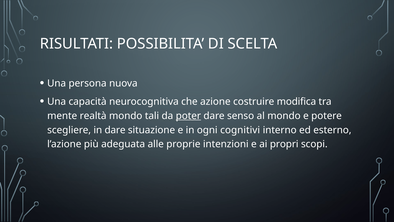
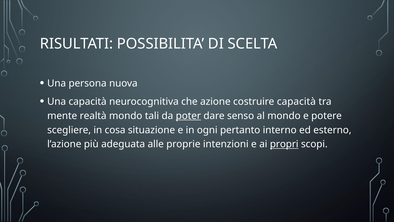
costruire modifica: modifica -> capacità
in dare: dare -> cosa
cognitivi: cognitivi -> pertanto
propri underline: none -> present
